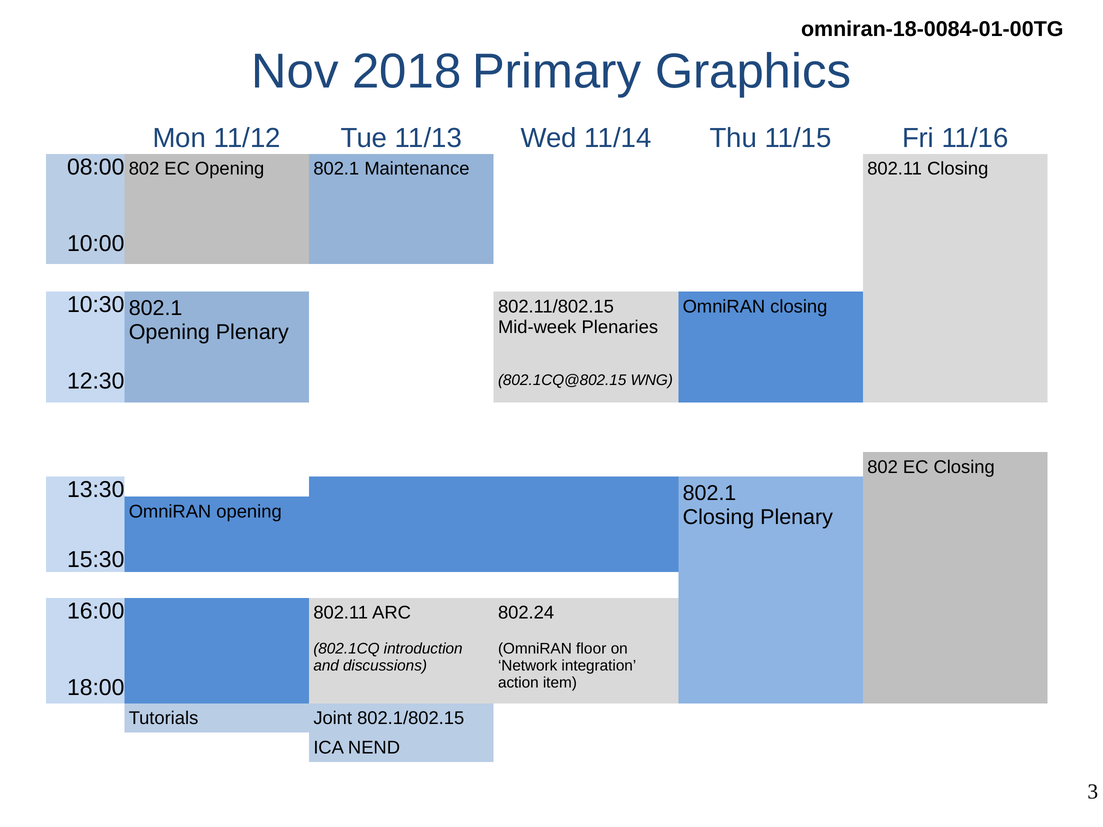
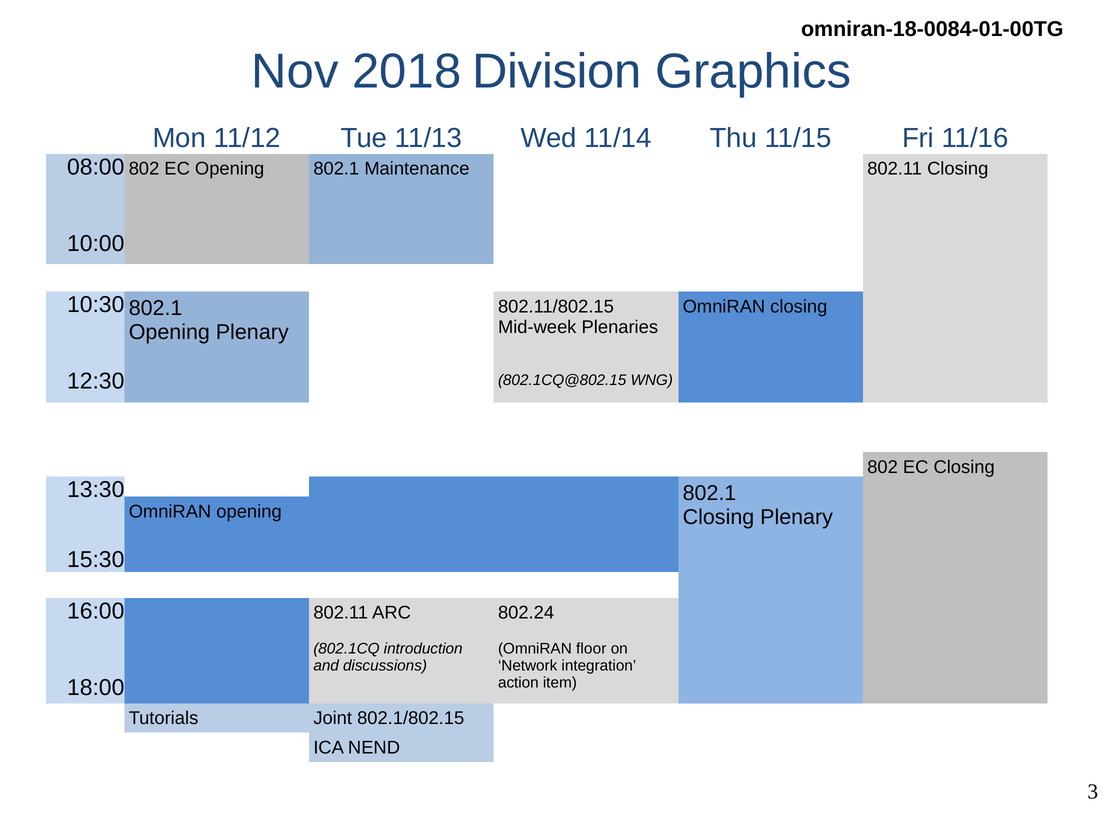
Primary: Primary -> Division
